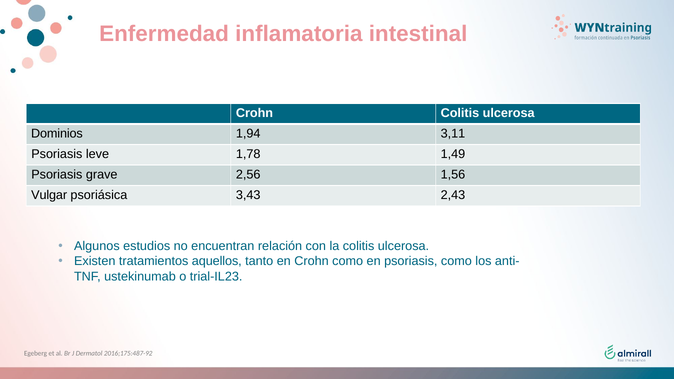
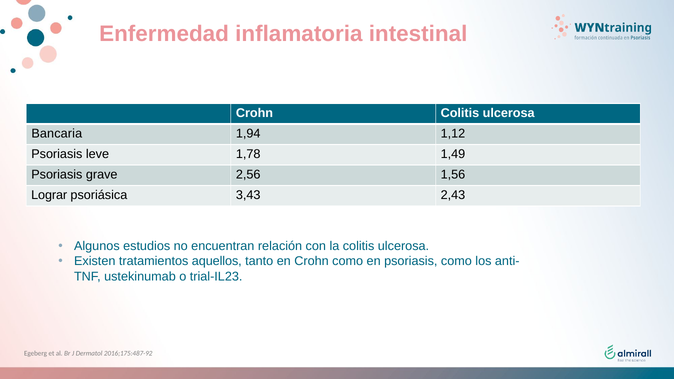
Dominios: Dominios -> Bancaria
3,11: 3,11 -> 1,12
Vulgar: Vulgar -> Lograr
